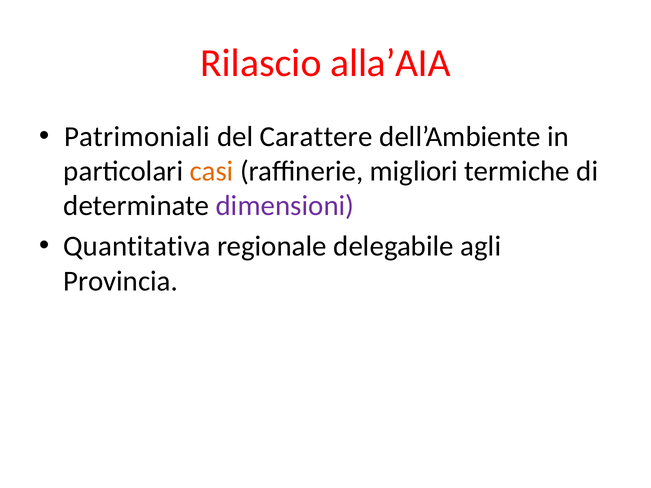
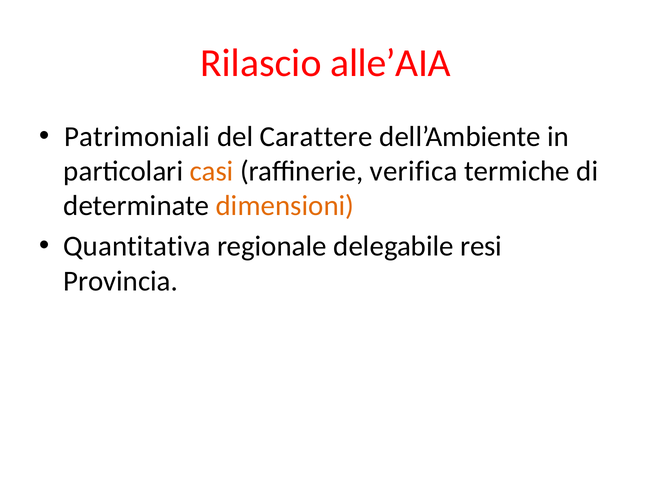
alla’AIA: alla’AIA -> alle’AIA
migliori: migliori -> verifica
dimensioni colour: purple -> orange
agli: agli -> resi
